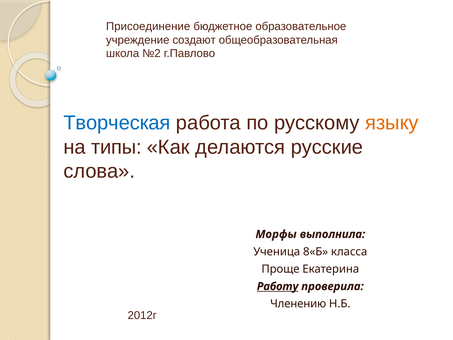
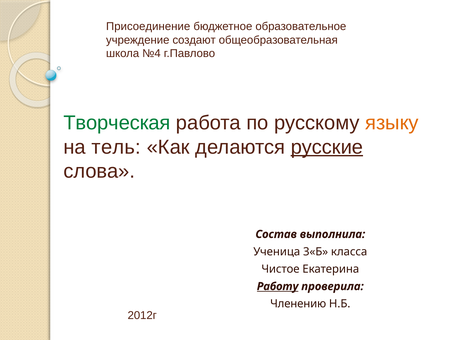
№2: №2 -> №4
Творческая colour: blue -> green
типы: типы -> тель
русские underline: none -> present
Морфы: Морфы -> Состав
8«Б: 8«Б -> 3«Б
Проще: Проще -> Чистое
